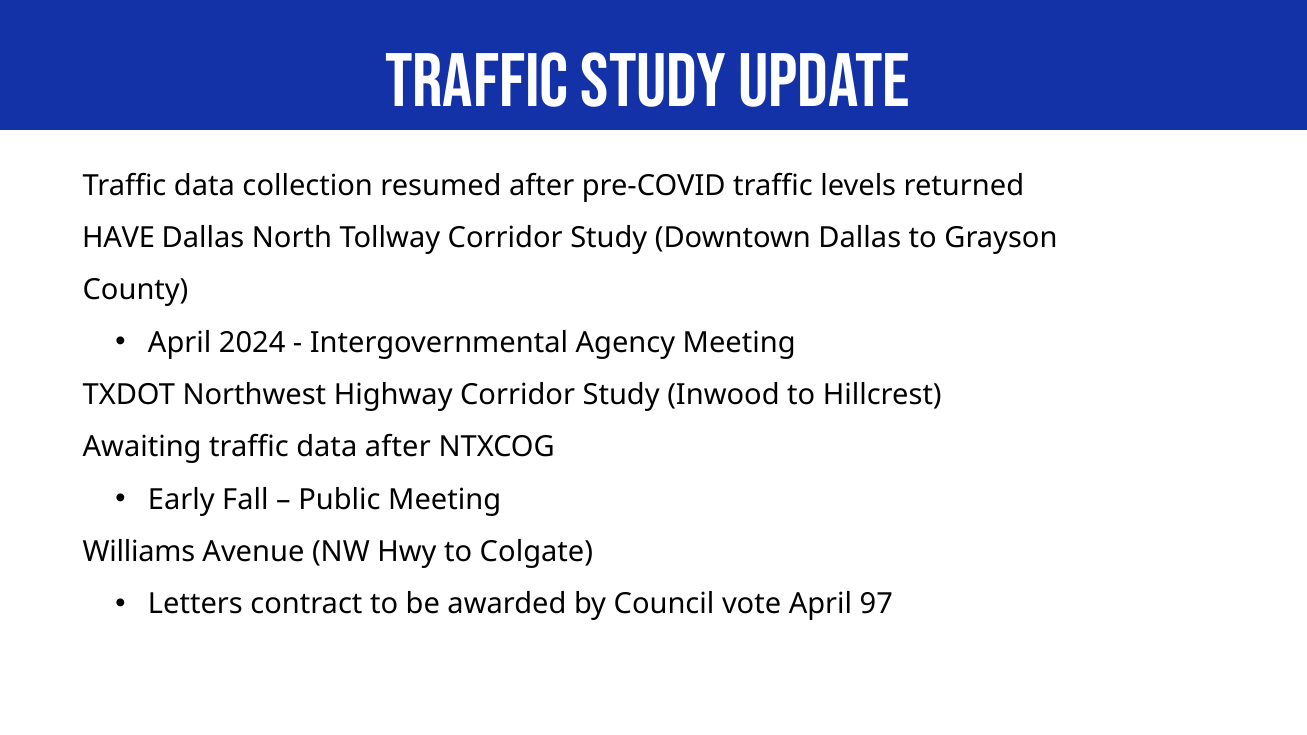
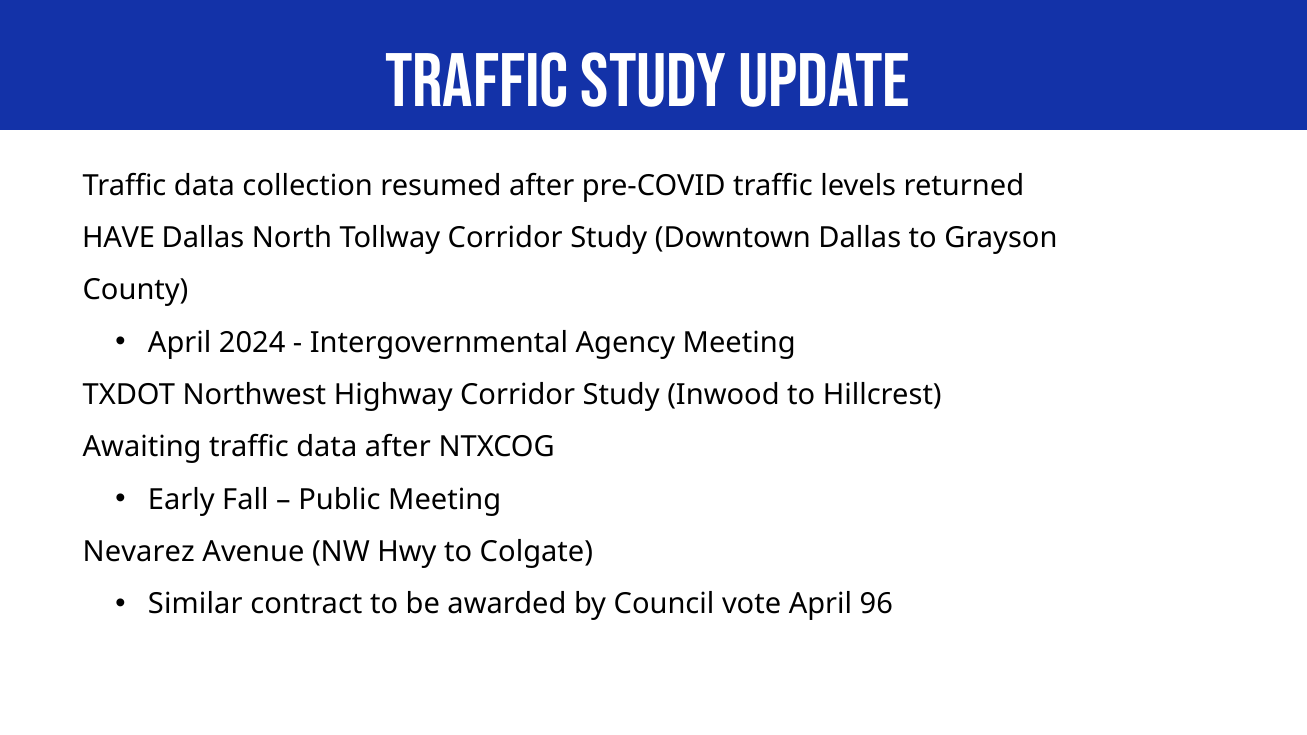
Williams: Williams -> Nevarez
Letters: Letters -> Similar
97: 97 -> 96
